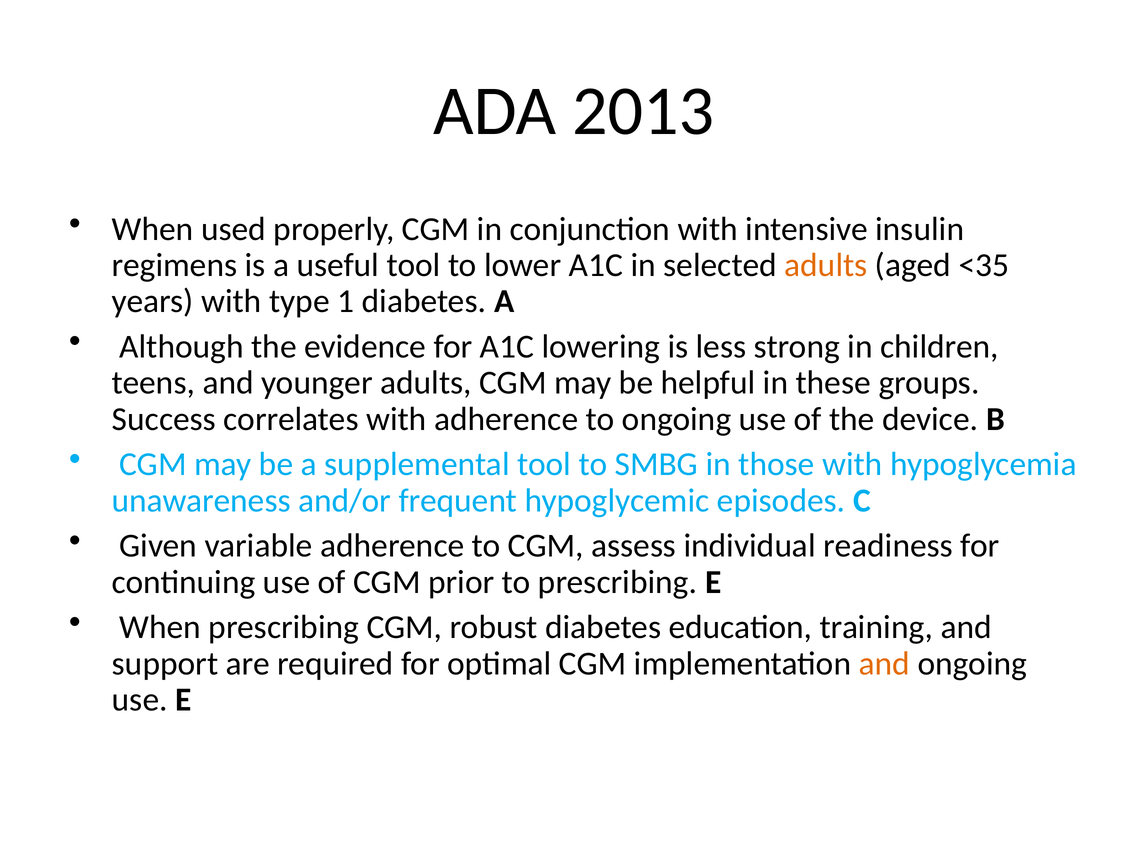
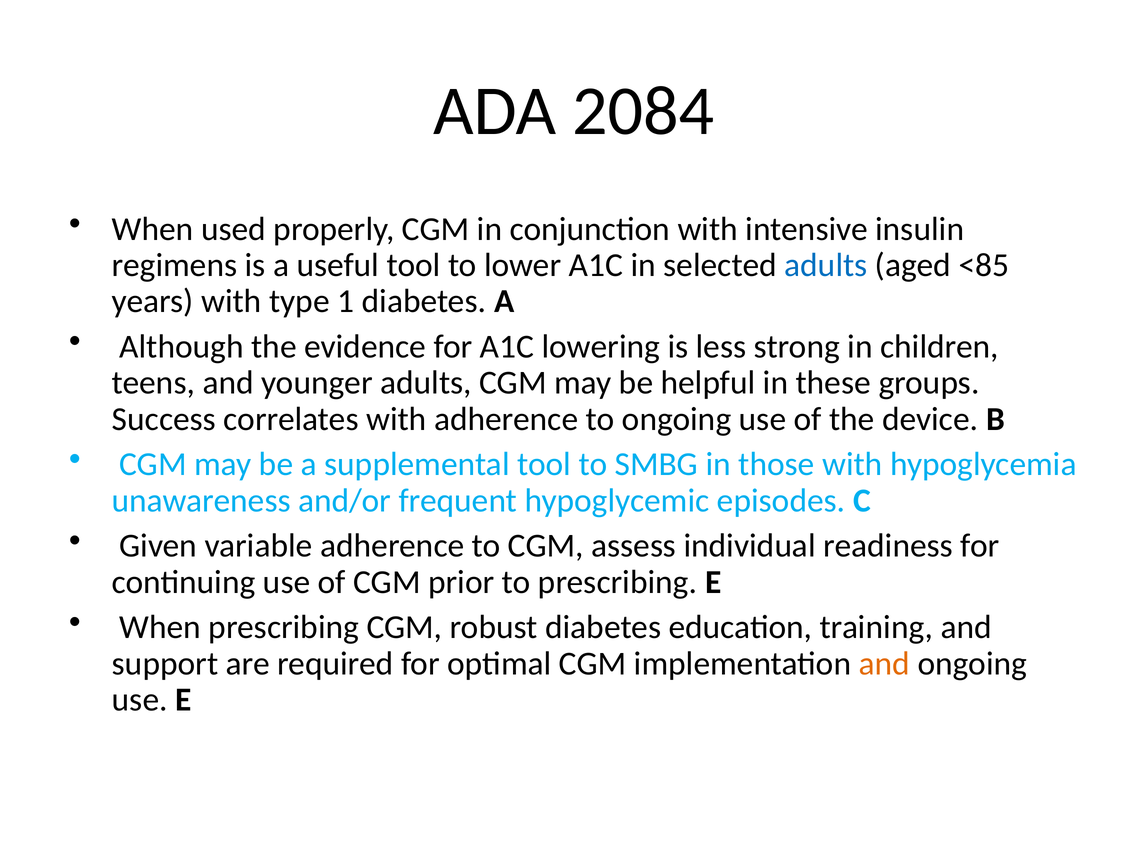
2013: 2013 -> 2084
adults at (826, 265) colour: orange -> blue
˂35: ˂35 -> ˂85
